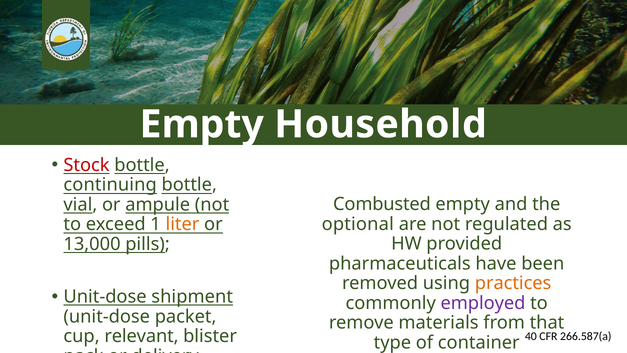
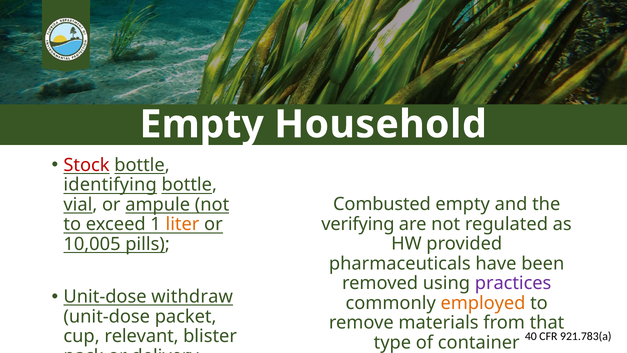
continuing: continuing -> identifying
optional: optional -> verifying
13,000: 13,000 -> 10,005
practices colour: orange -> purple
shipment: shipment -> withdraw
employed colour: purple -> orange
266.587(a: 266.587(a -> 921.783(a
